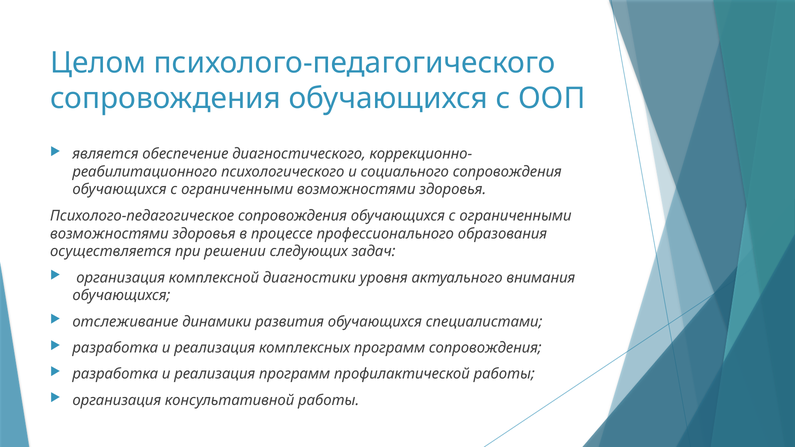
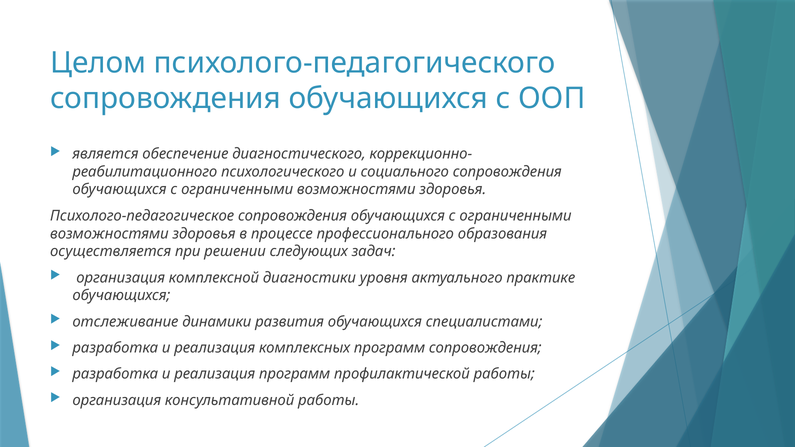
внимания: внимания -> практике
